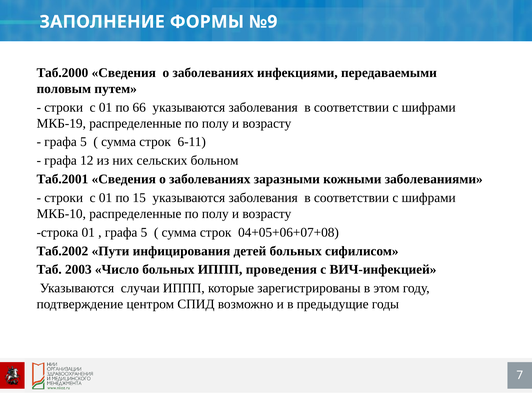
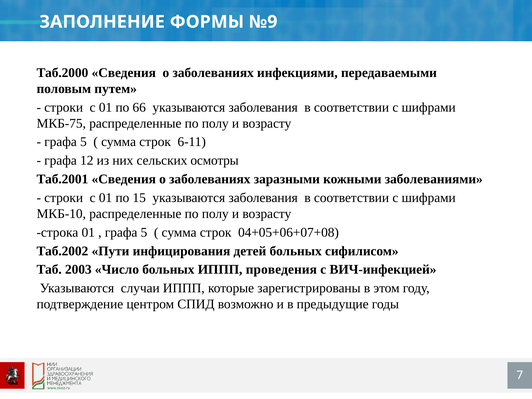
МКБ-19: МКБ-19 -> МКБ-75
больном: больном -> осмотры
